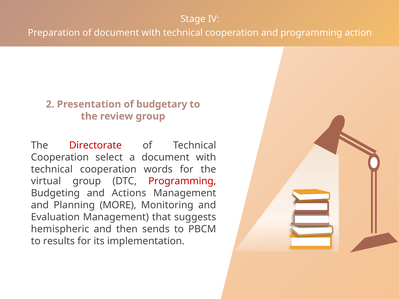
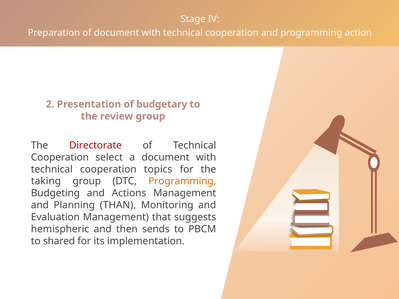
words: words -> topics
virtual: virtual -> taking
Programming at (182, 181) colour: red -> orange
MORE: MORE -> THAN
results: results -> shared
